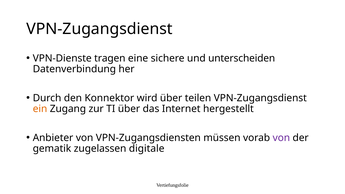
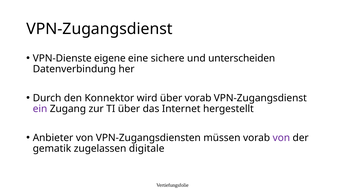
tragen: tragen -> eigene
über teilen: teilen -> vorab
ein colour: orange -> purple
